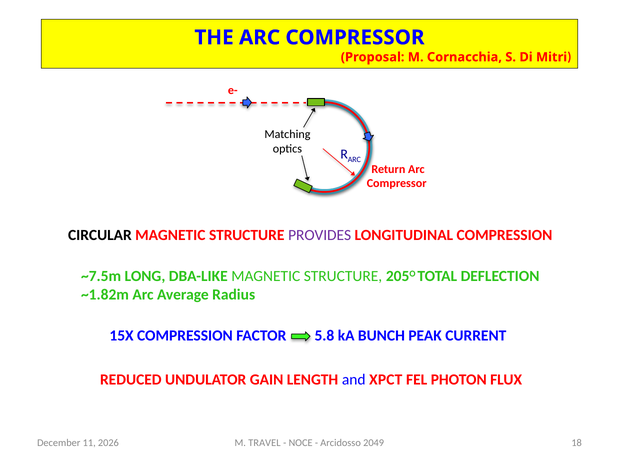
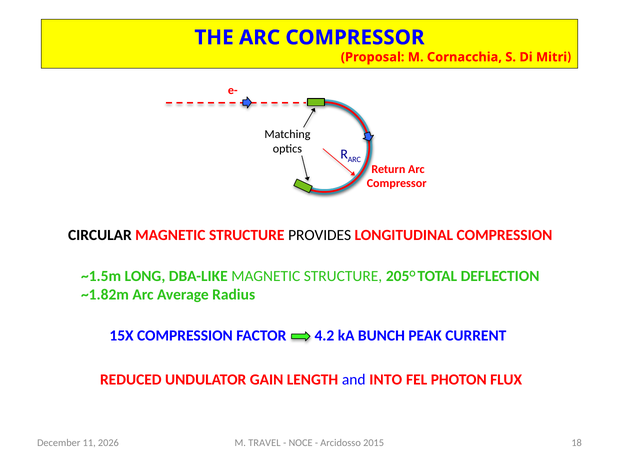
PROVIDES colour: purple -> black
~7.5m: ~7.5m -> ~1.5m
5.8: 5.8 -> 4.2
XPCT: XPCT -> INTO
2049: 2049 -> 2015
